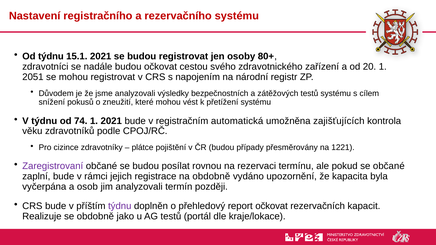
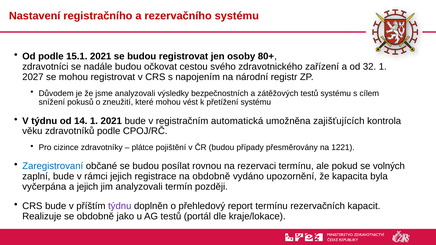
Od týdnu: týdnu -> podle
20: 20 -> 32
2051: 2051 -> 2027
74: 74 -> 14
Zaregistrovaní colour: purple -> blue
se občané: občané -> volných
a osob: osob -> jejich
report očkovat: očkovat -> termínu
